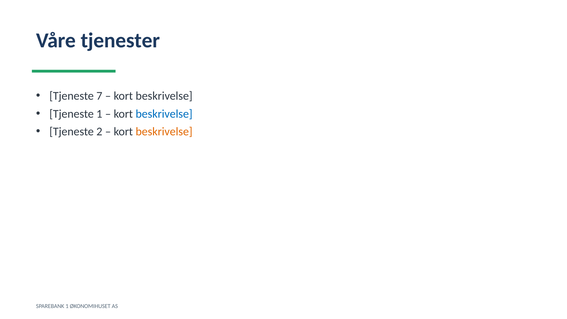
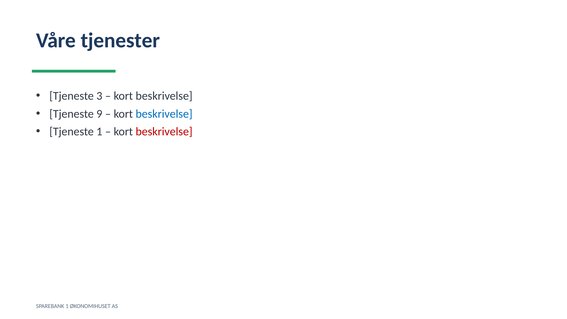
7: 7 -> 3
Tjeneste 1: 1 -> 9
Tjeneste 2: 2 -> 1
beskrivelse at (164, 131) colour: orange -> red
